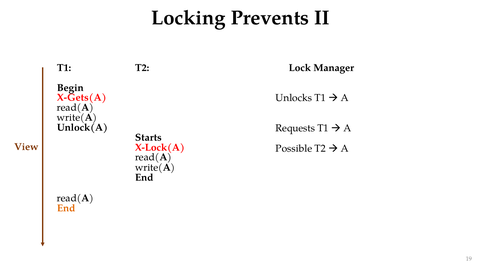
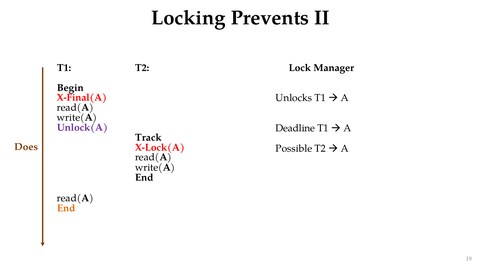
X-Gets(A: X-Gets(A -> X-Final(A
Unlock(A colour: black -> purple
Requests: Requests -> Deadline
Starts: Starts -> Track
View: View -> Does
